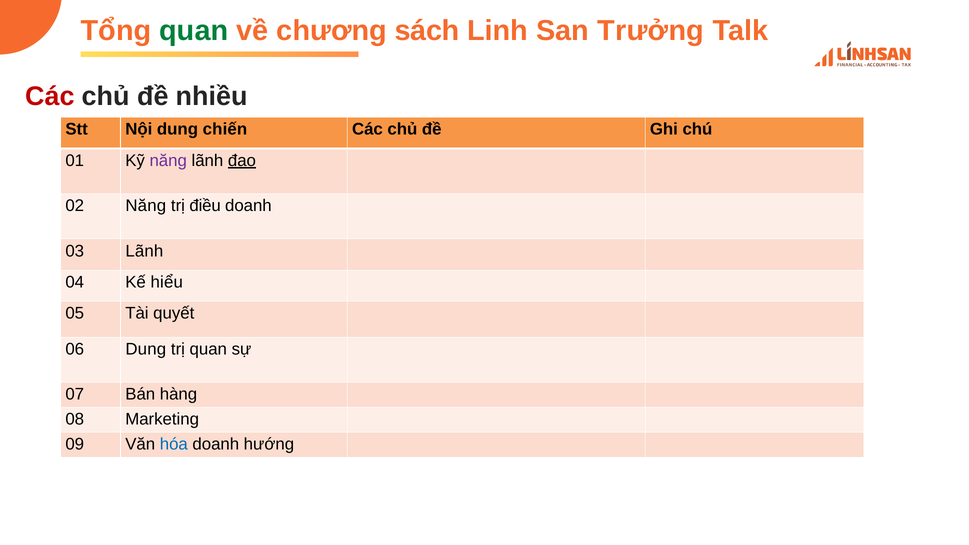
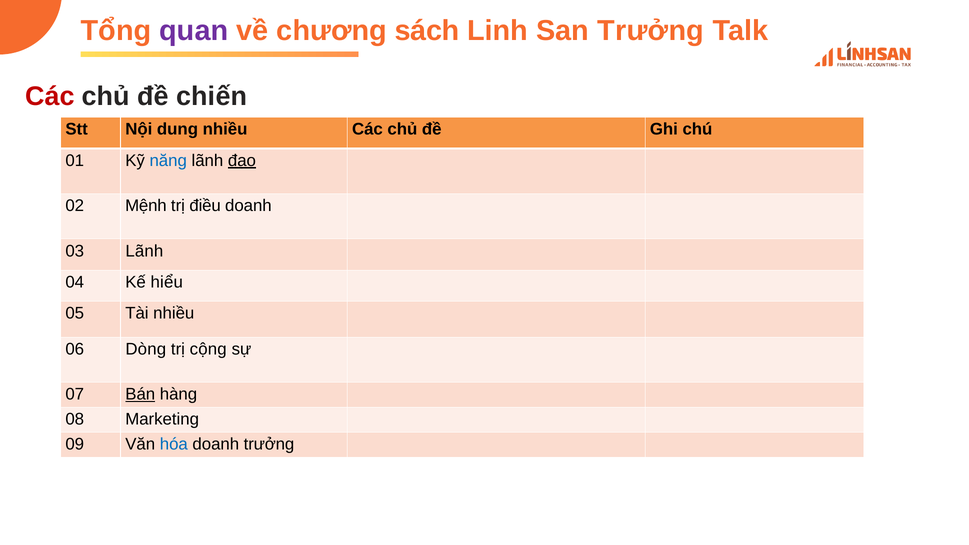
quan at (194, 31) colour: green -> purple
nhiều: nhiều -> chiến
dung chiến: chiến -> nhiều
năng at (168, 161) colour: purple -> blue
02 Năng: Năng -> Mệnh
Tài quyết: quyết -> nhiều
06 Dung: Dung -> Dòng
trị quan: quan -> cộng
Bán underline: none -> present
doanh hướng: hướng -> trưởng
